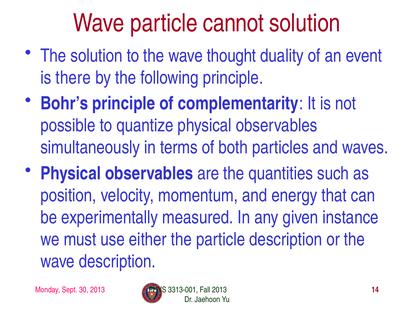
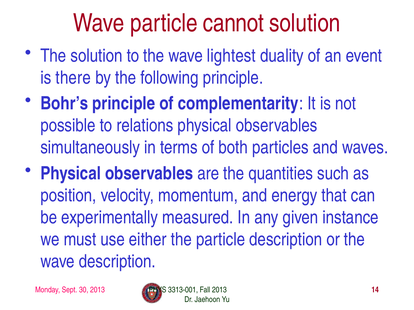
thought: thought -> lightest
quantize: quantize -> relations
